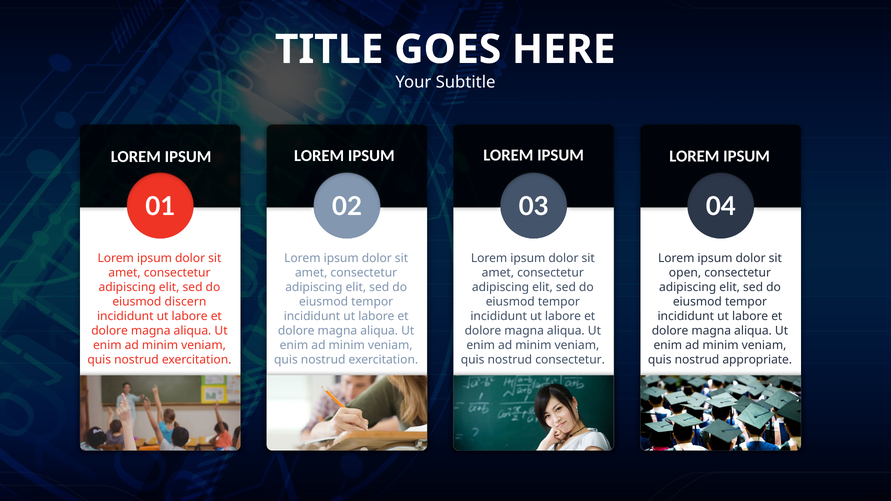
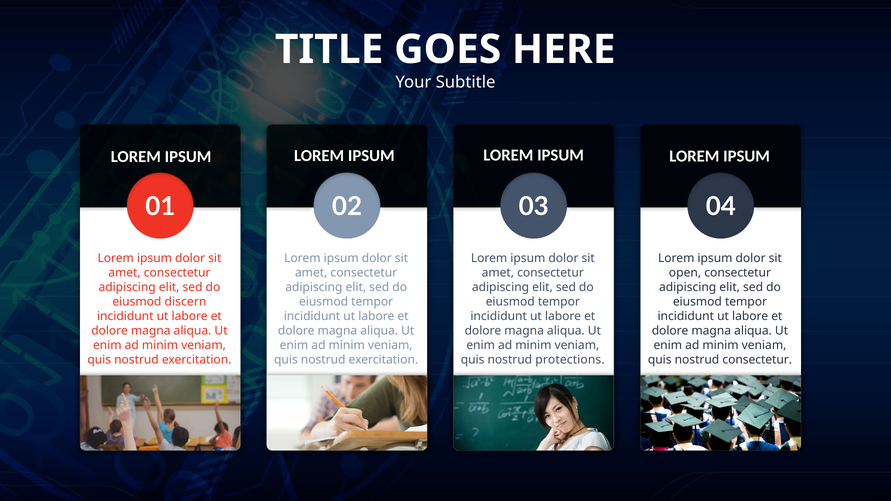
nostrud consectetur: consectetur -> protections
nostrud appropriate: appropriate -> consectetur
